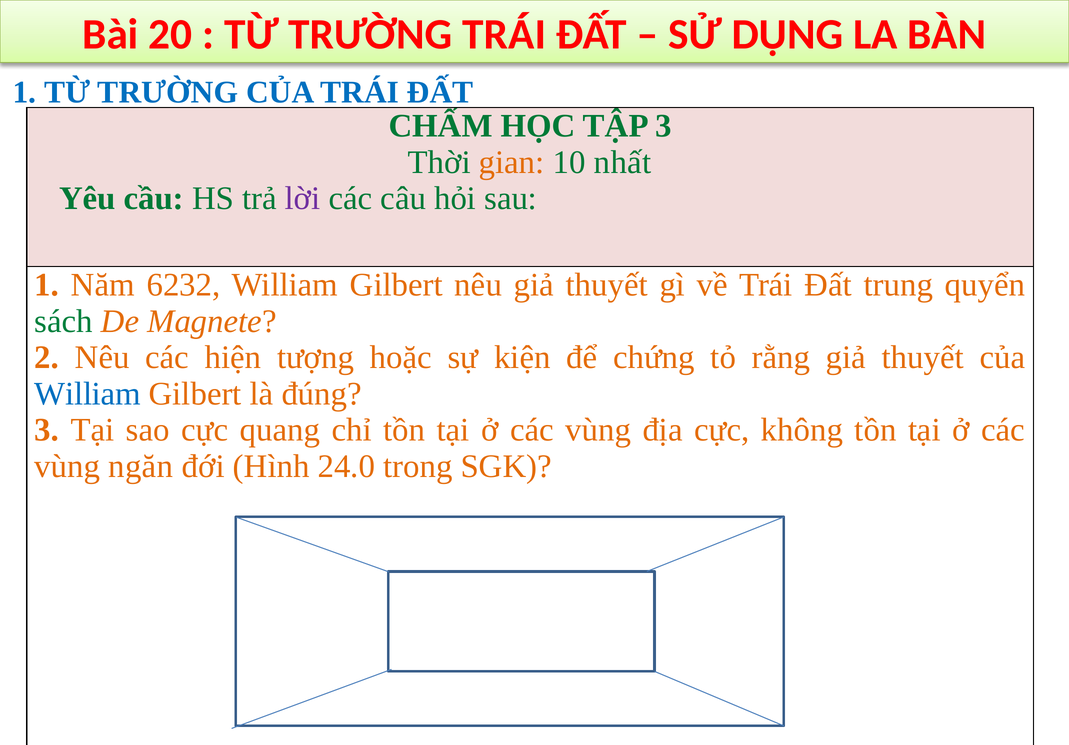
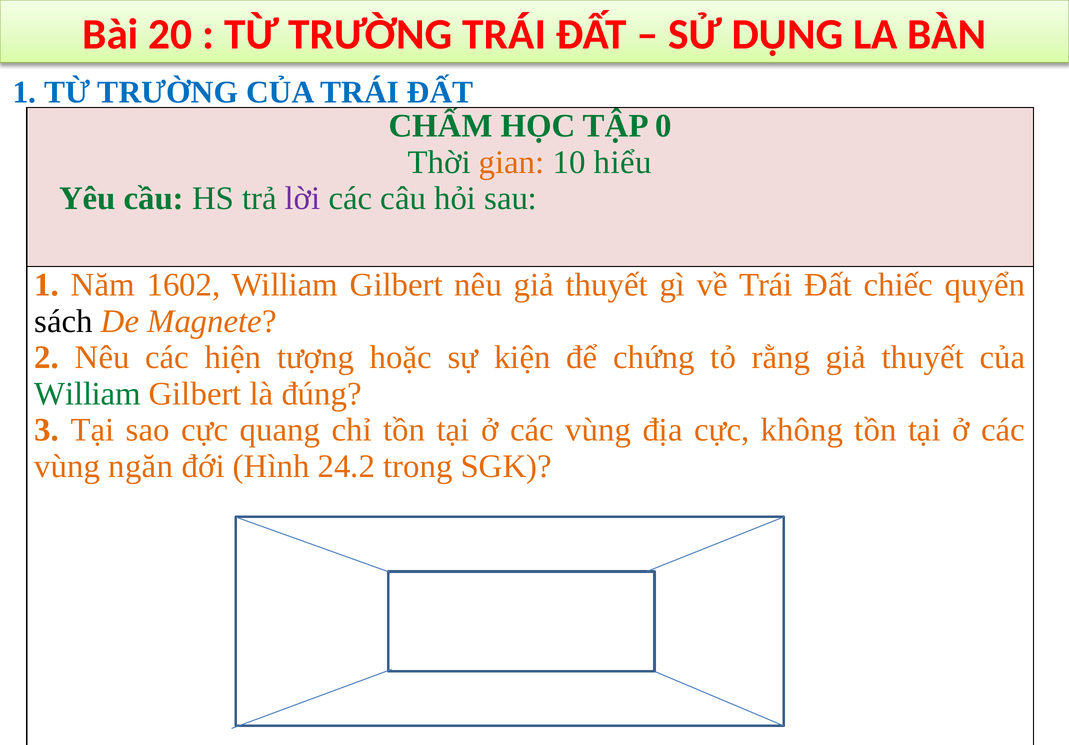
TẬP 3: 3 -> 0
nhất: nhất -> hiểu
6232: 6232 -> 1602
trung: trung -> chiếc
sách colour: green -> black
William at (88, 394) colour: blue -> green
24.0: 24.0 -> 24.2
